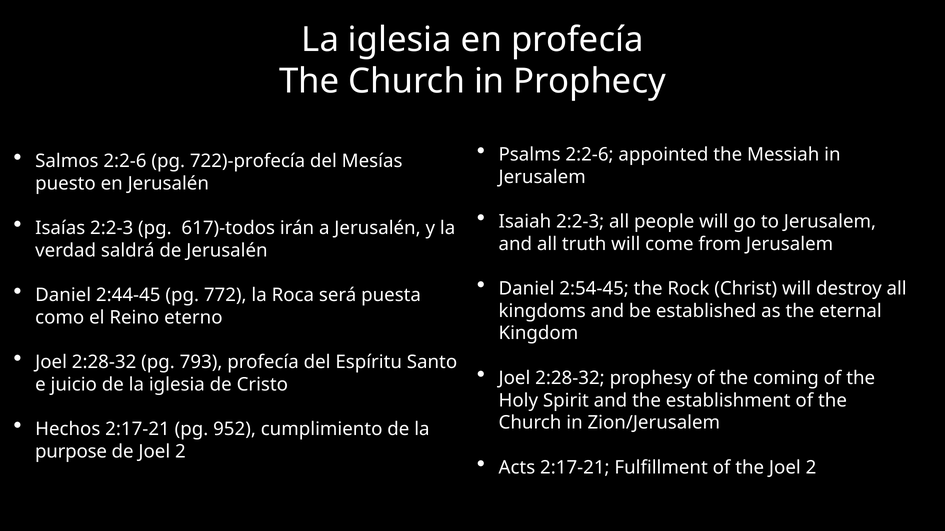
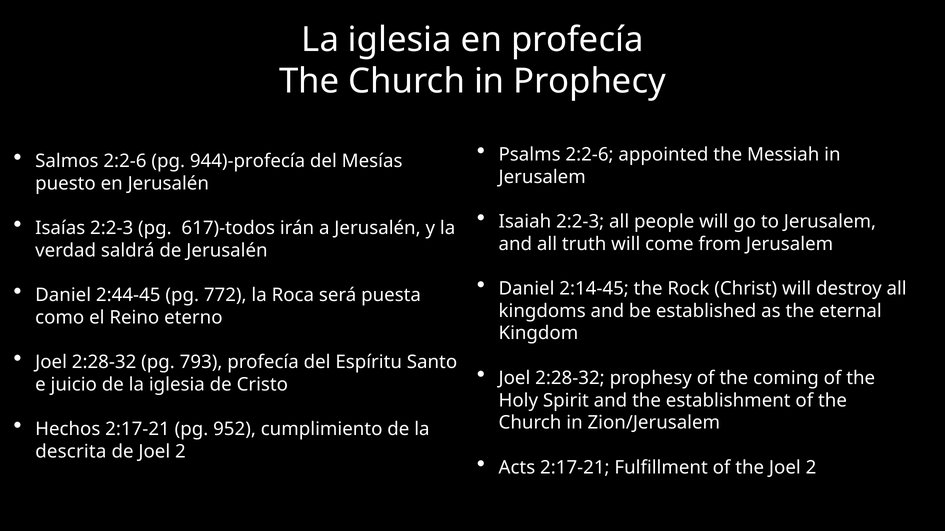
722)-profecía: 722)-profecía -> 944)-profecía
2:54-45: 2:54-45 -> 2:14-45
purpose: purpose -> descrita
